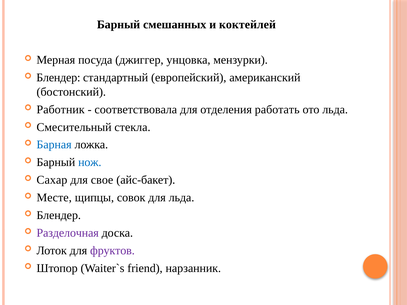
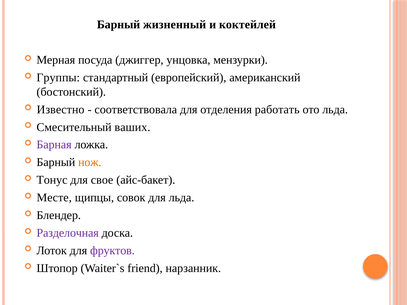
смешанных: смешанных -> жизненный
Блендер at (58, 78): Блендер -> Группы
Работник: Работник -> Известно
стекла: стекла -> ваших
Барная colour: blue -> purple
нож colour: blue -> orange
Сахар: Сахар -> Тонус
